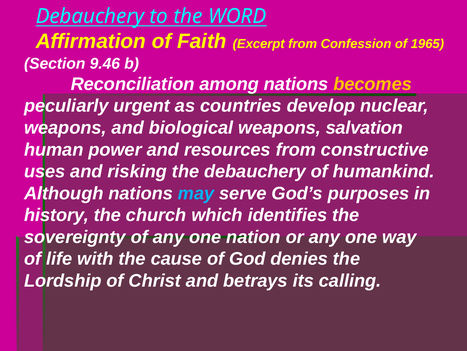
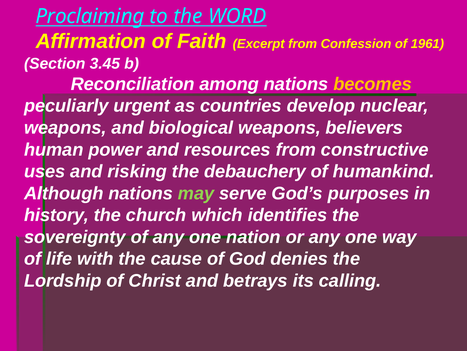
Debauchery at (90, 16): Debauchery -> Proclaiming
1965: 1965 -> 1961
9.46: 9.46 -> 3.45
salvation: salvation -> believers
may colour: light blue -> light green
